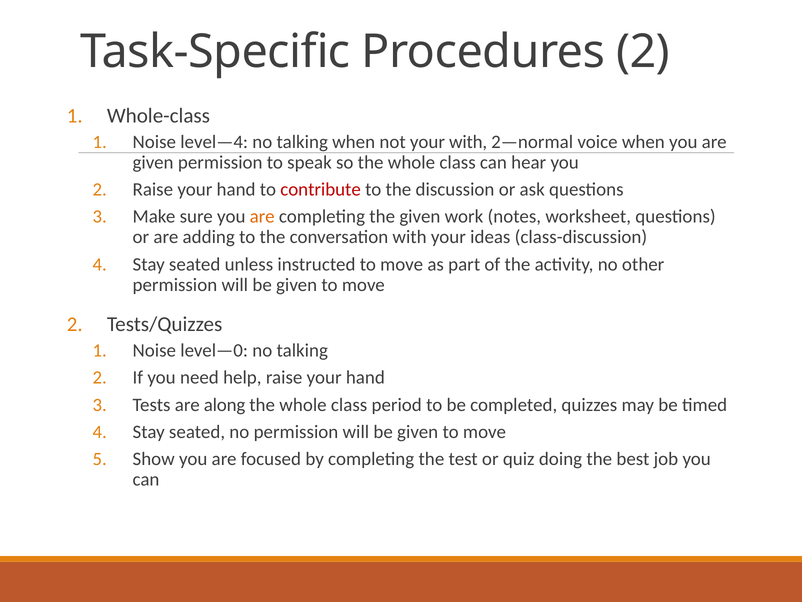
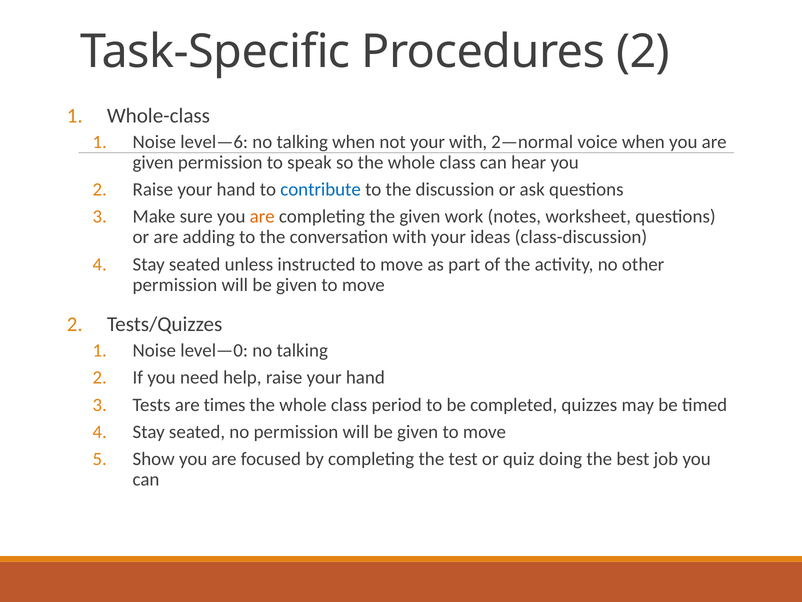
level—4: level—4 -> level—6
contribute colour: red -> blue
along: along -> times
